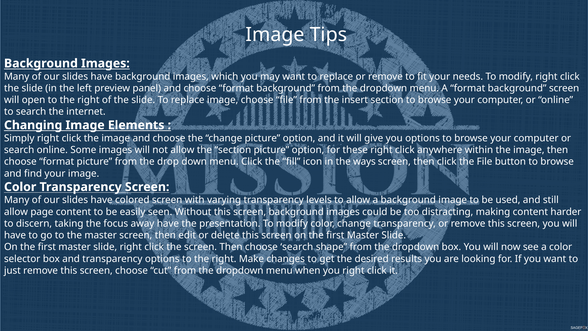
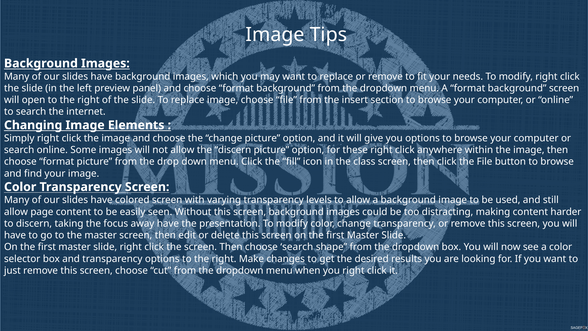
the section: section -> discern
ways: ways -> class
